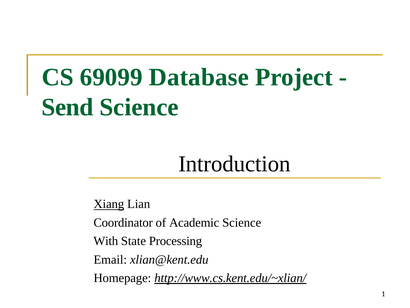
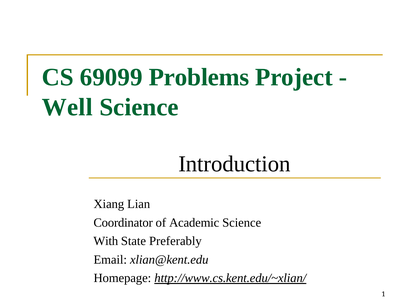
Database: Database -> Problems
Send: Send -> Well
Xiang underline: present -> none
Processing: Processing -> Preferably
